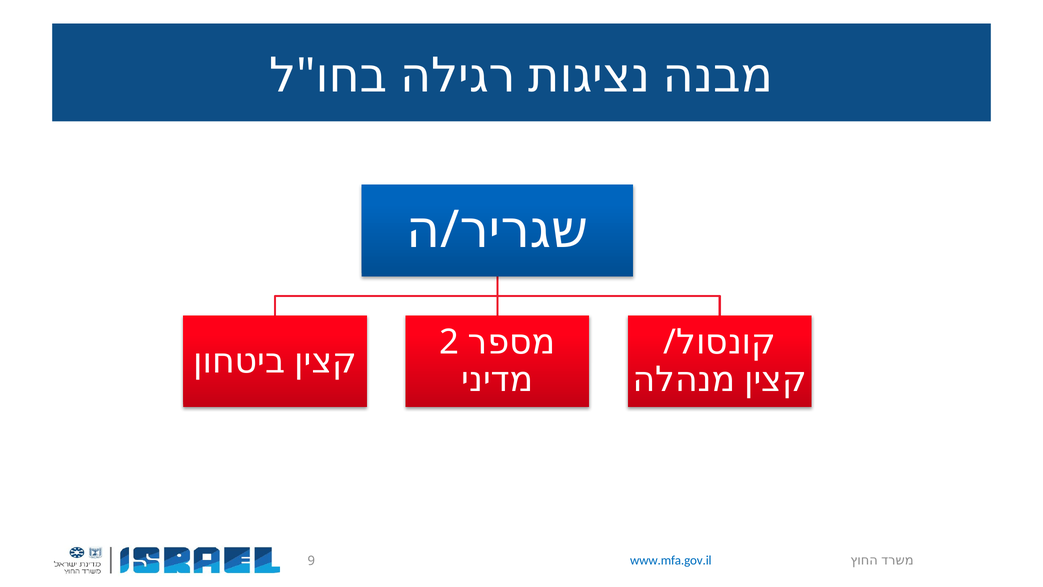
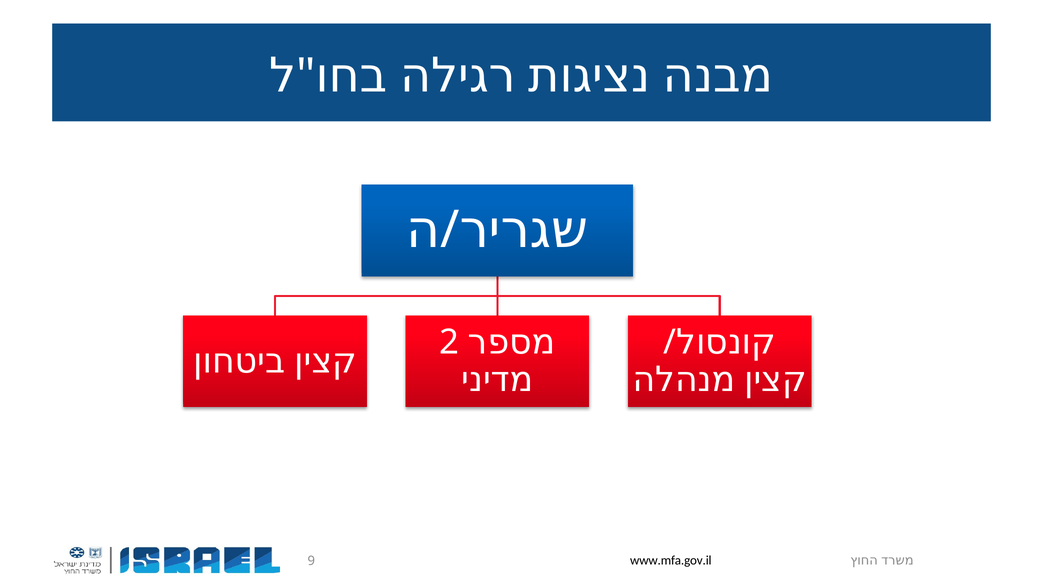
www.mfa.gov.il colour: blue -> black
